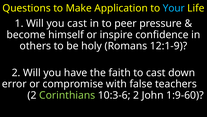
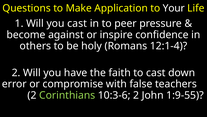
Your colour: light blue -> white
himself: himself -> against
12:1-9: 12:1-9 -> 12:1-4
1:9-60: 1:9-60 -> 1:9-55
